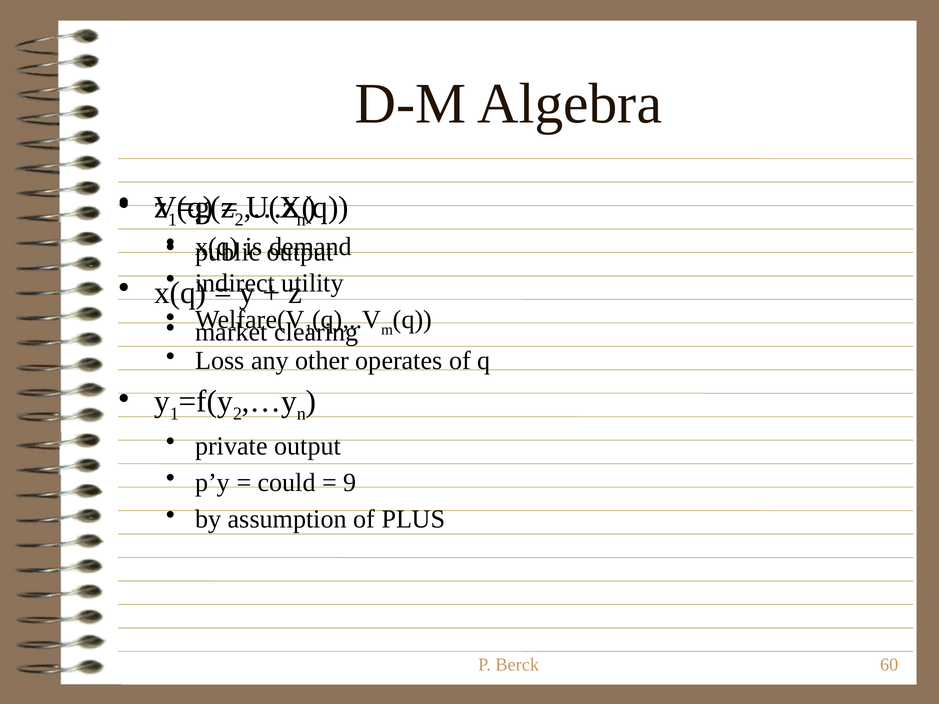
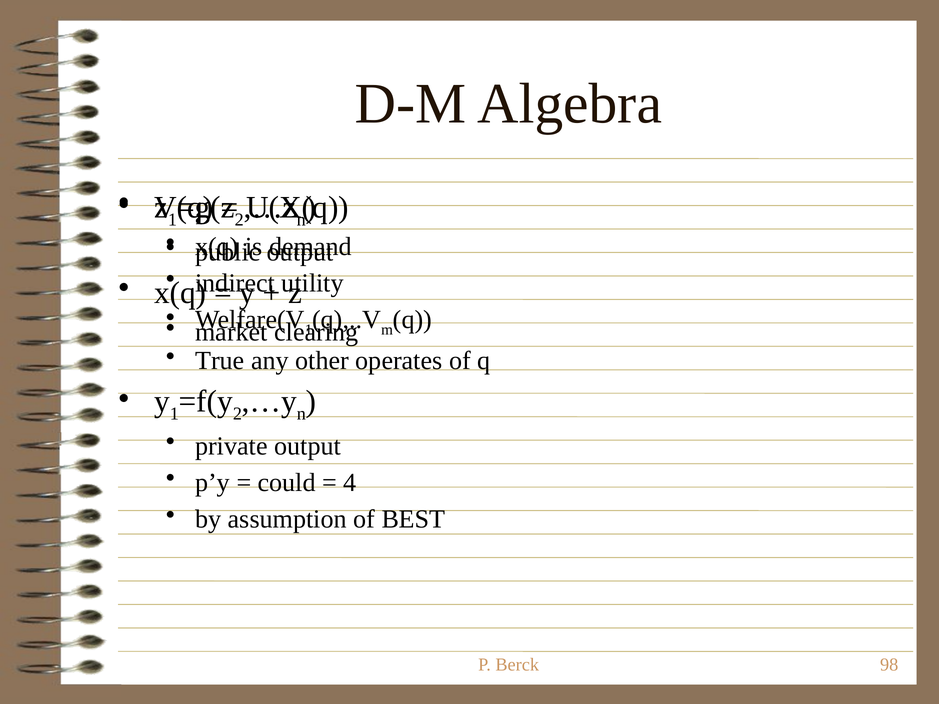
Loss: Loss -> True
9: 9 -> 4
PLUS: PLUS -> BEST
60: 60 -> 98
